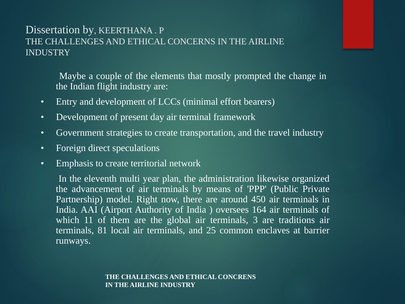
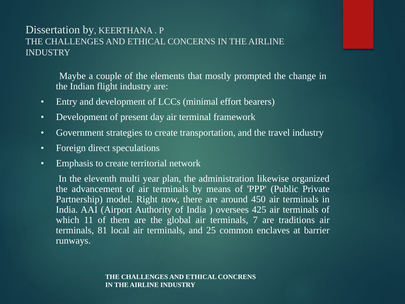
164: 164 -> 425
3: 3 -> 7
